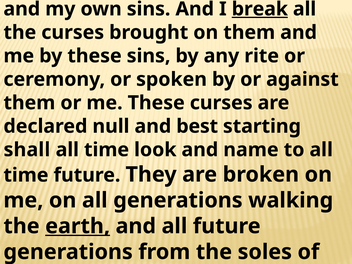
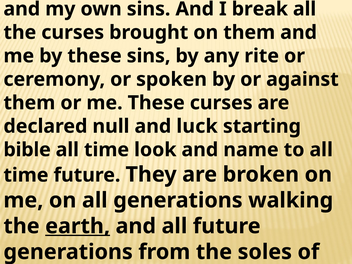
break underline: present -> none
best: best -> luck
shall: shall -> bible
